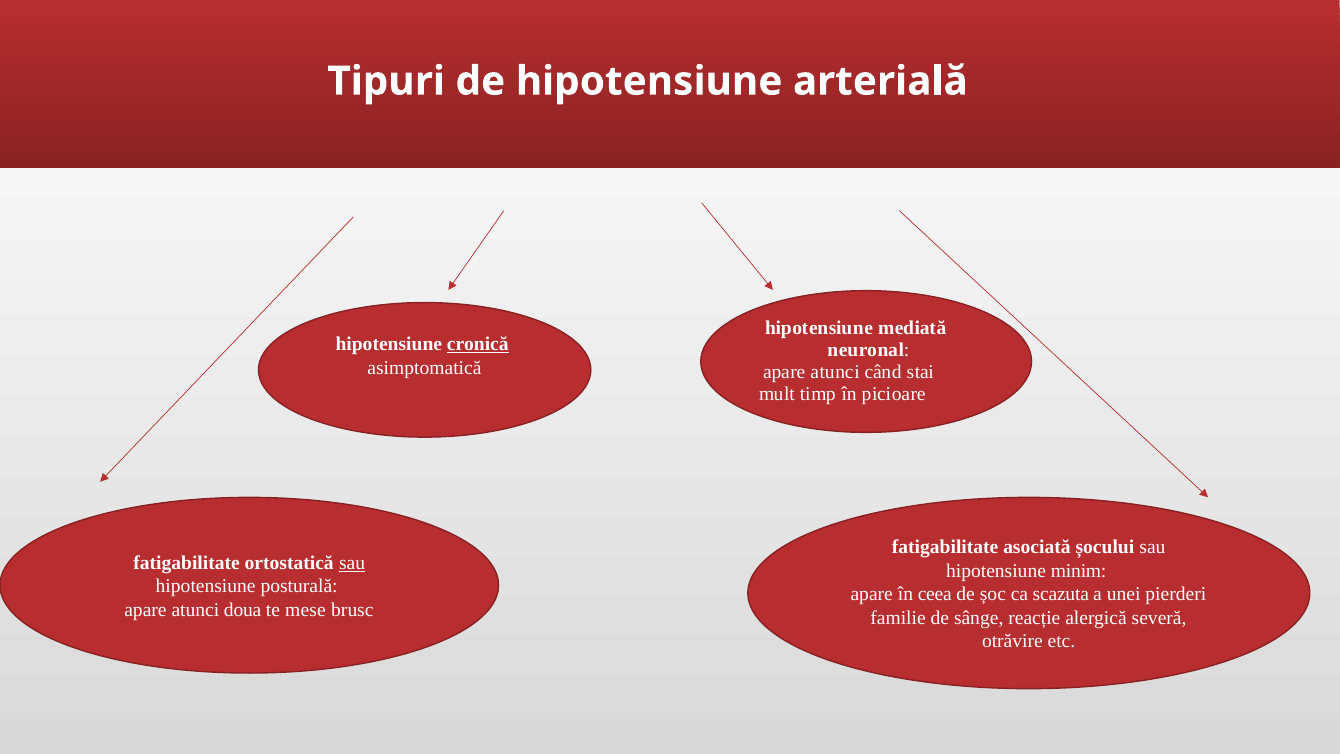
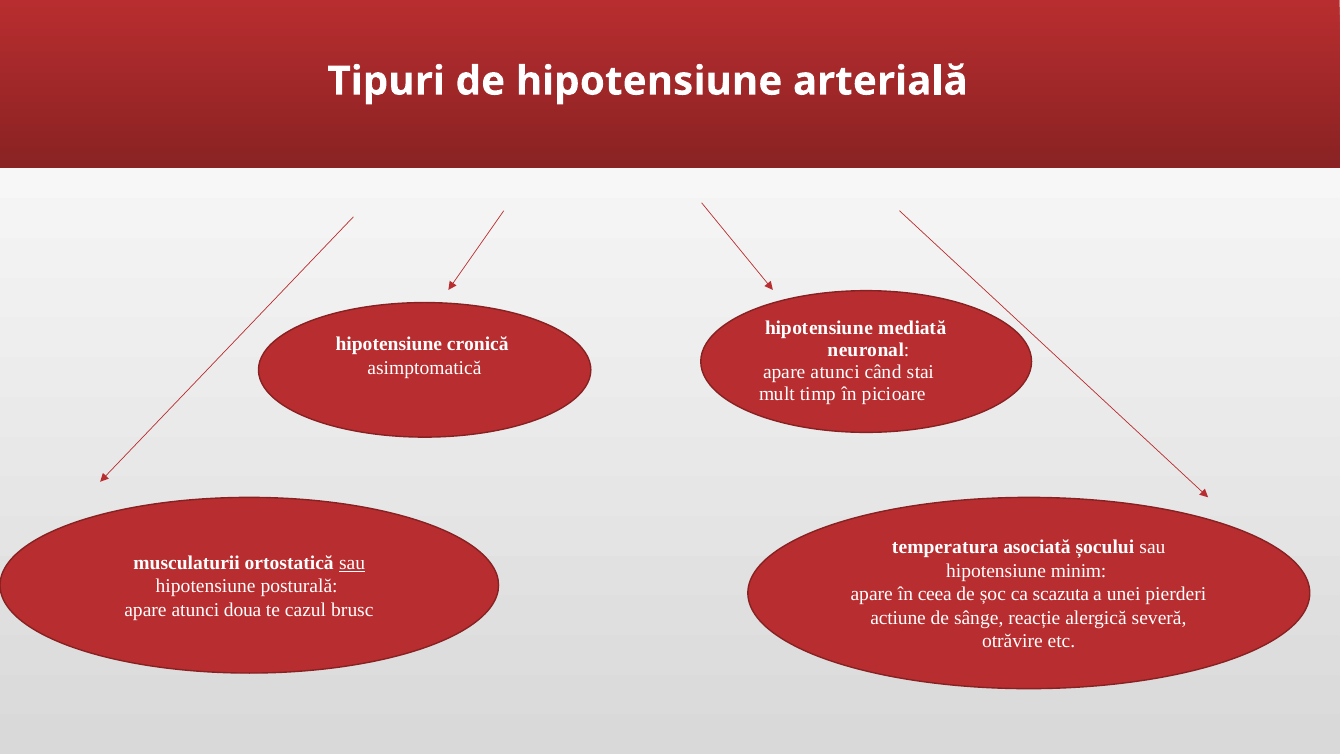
cronică underline: present -> none
fatigabilitate at (945, 547): fatigabilitate -> temperatura
fatigabilitate at (187, 563): fatigabilitate -> musculaturii
mese: mese -> cazul
familie: familie -> actiune
